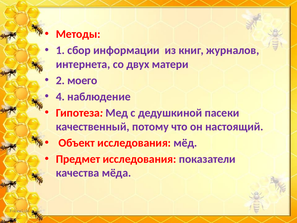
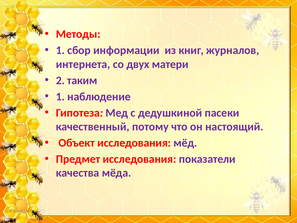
моего: моего -> таким
4 at (60, 96): 4 -> 1
